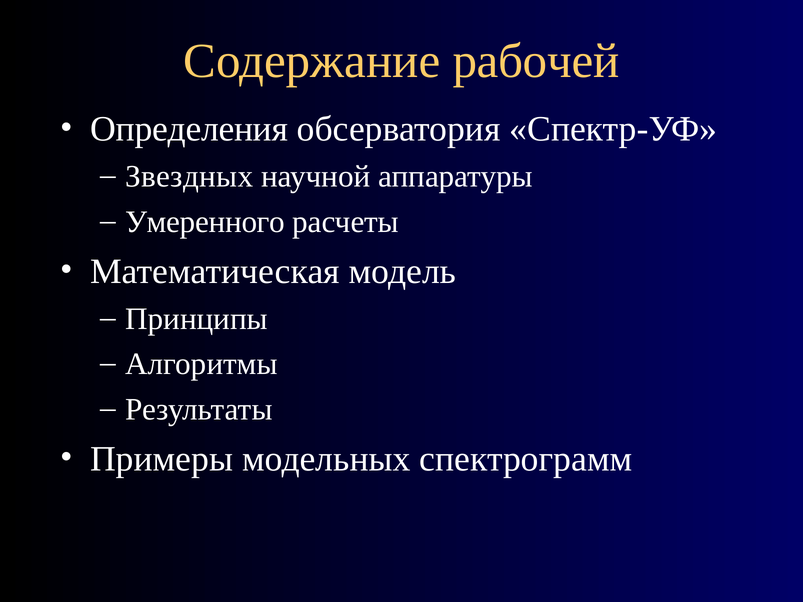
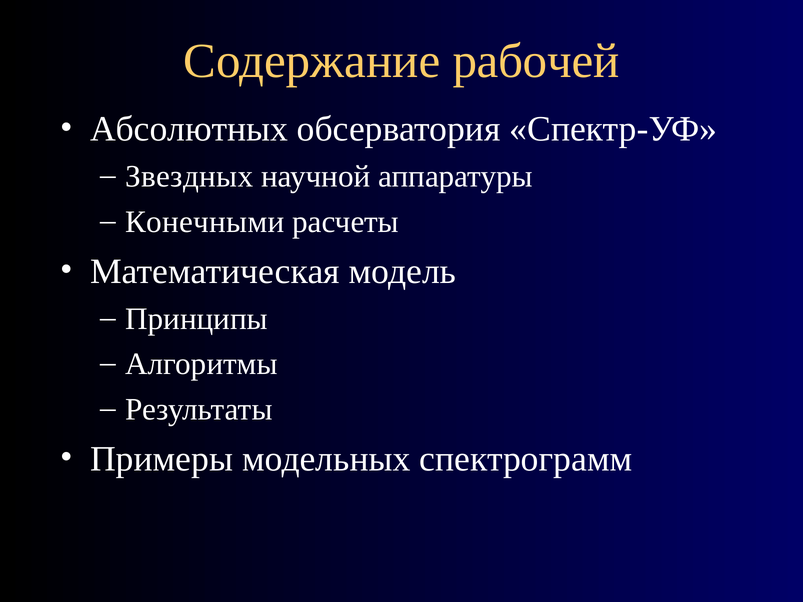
Определения: Определения -> Абсолютных
Умеренного: Умеренного -> Конечными
